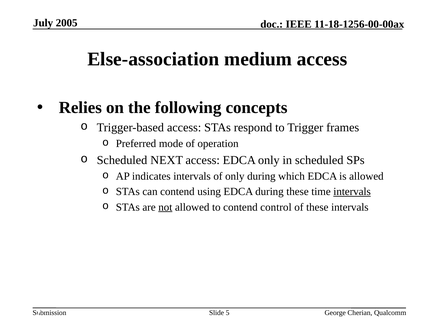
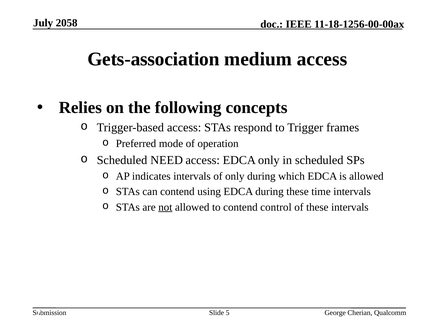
2005: 2005 -> 2058
Else-association: Else-association -> Gets-association
NEXT: NEXT -> NEED
intervals at (352, 192) underline: present -> none
